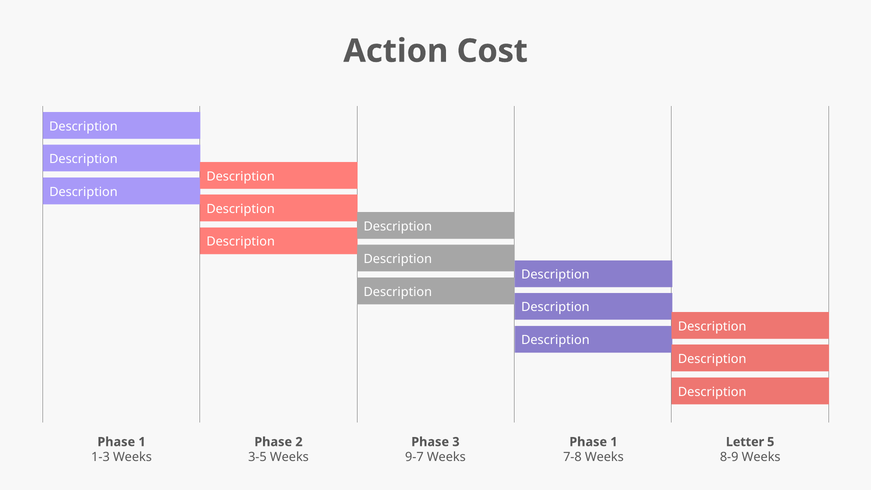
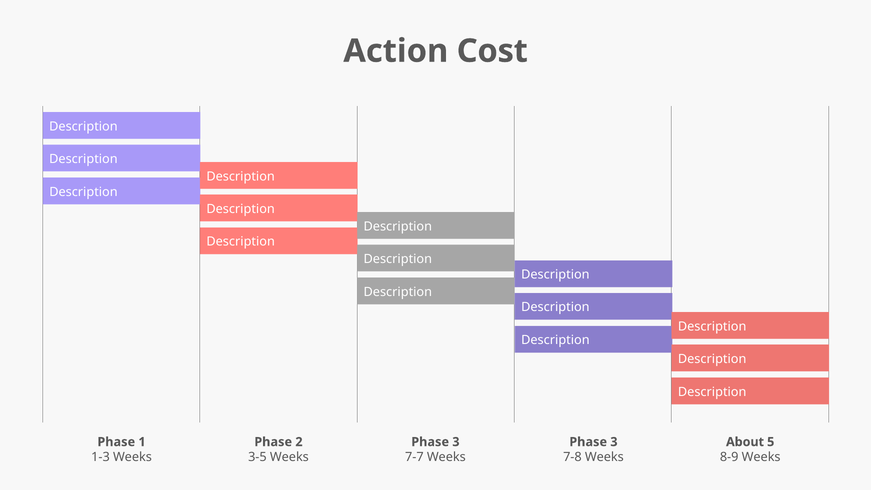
1 at (614, 442): 1 -> 3
Letter: Letter -> About
9-7: 9-7 -> 7-7
